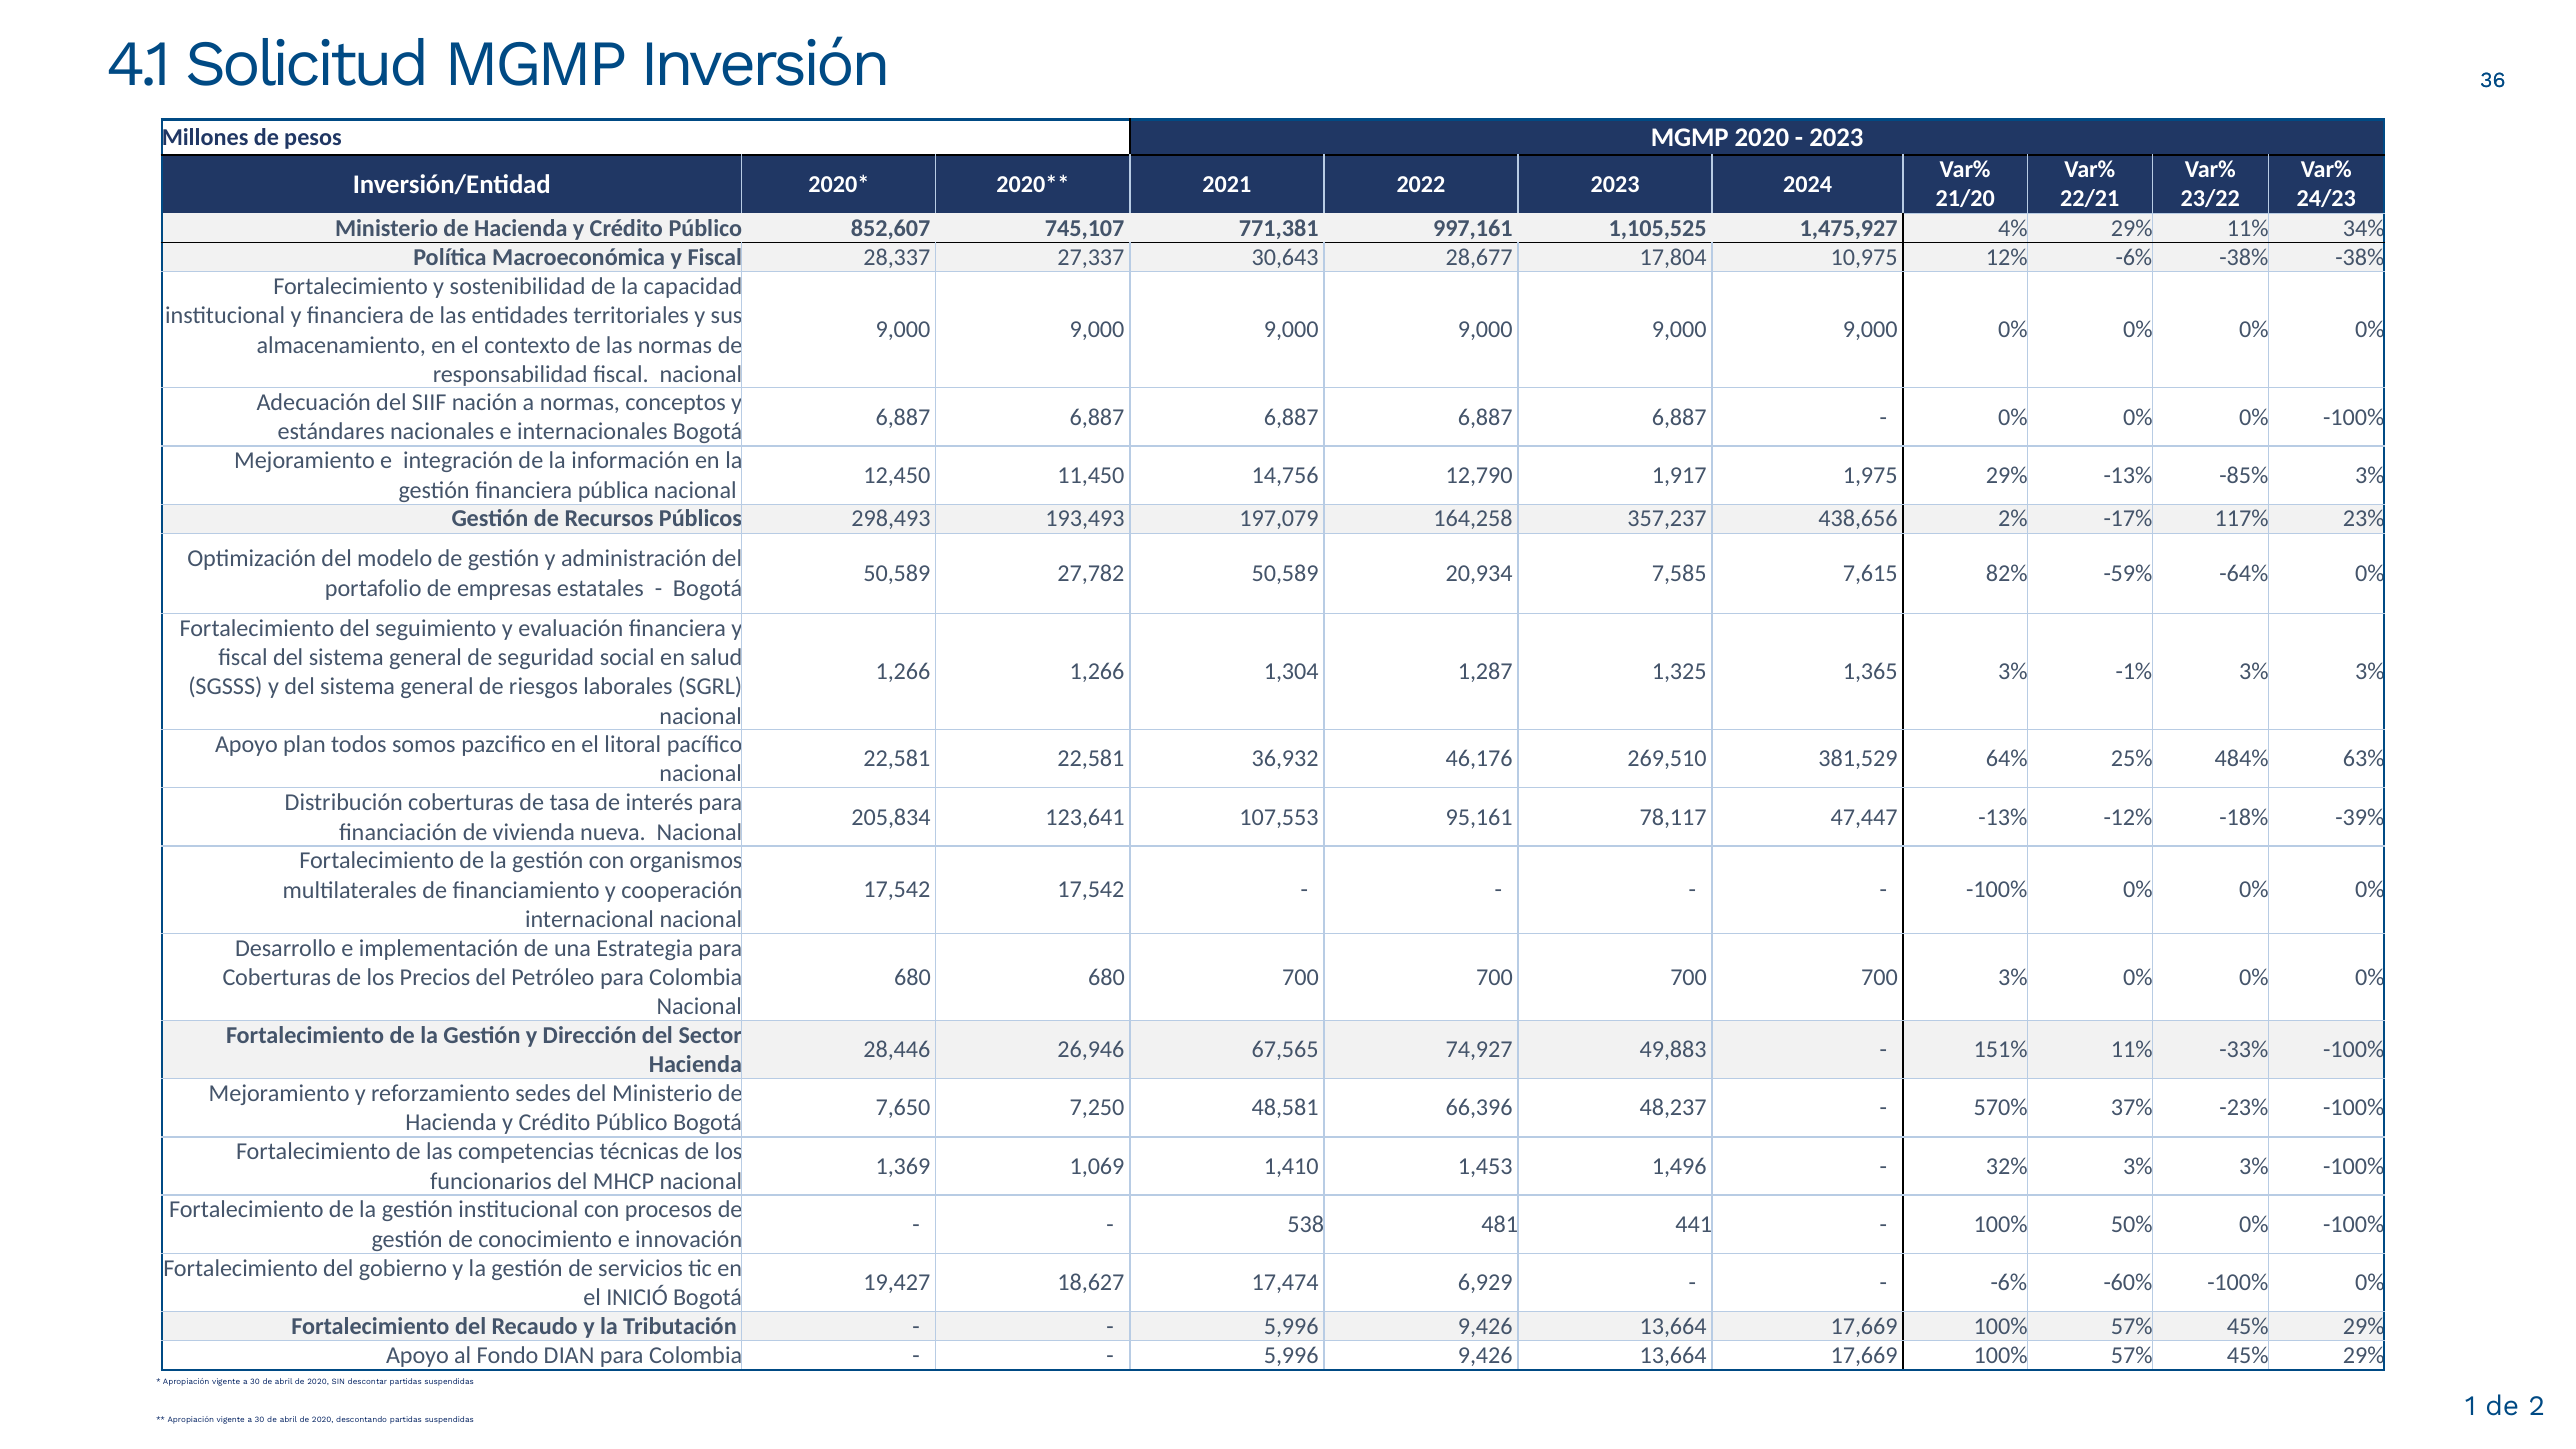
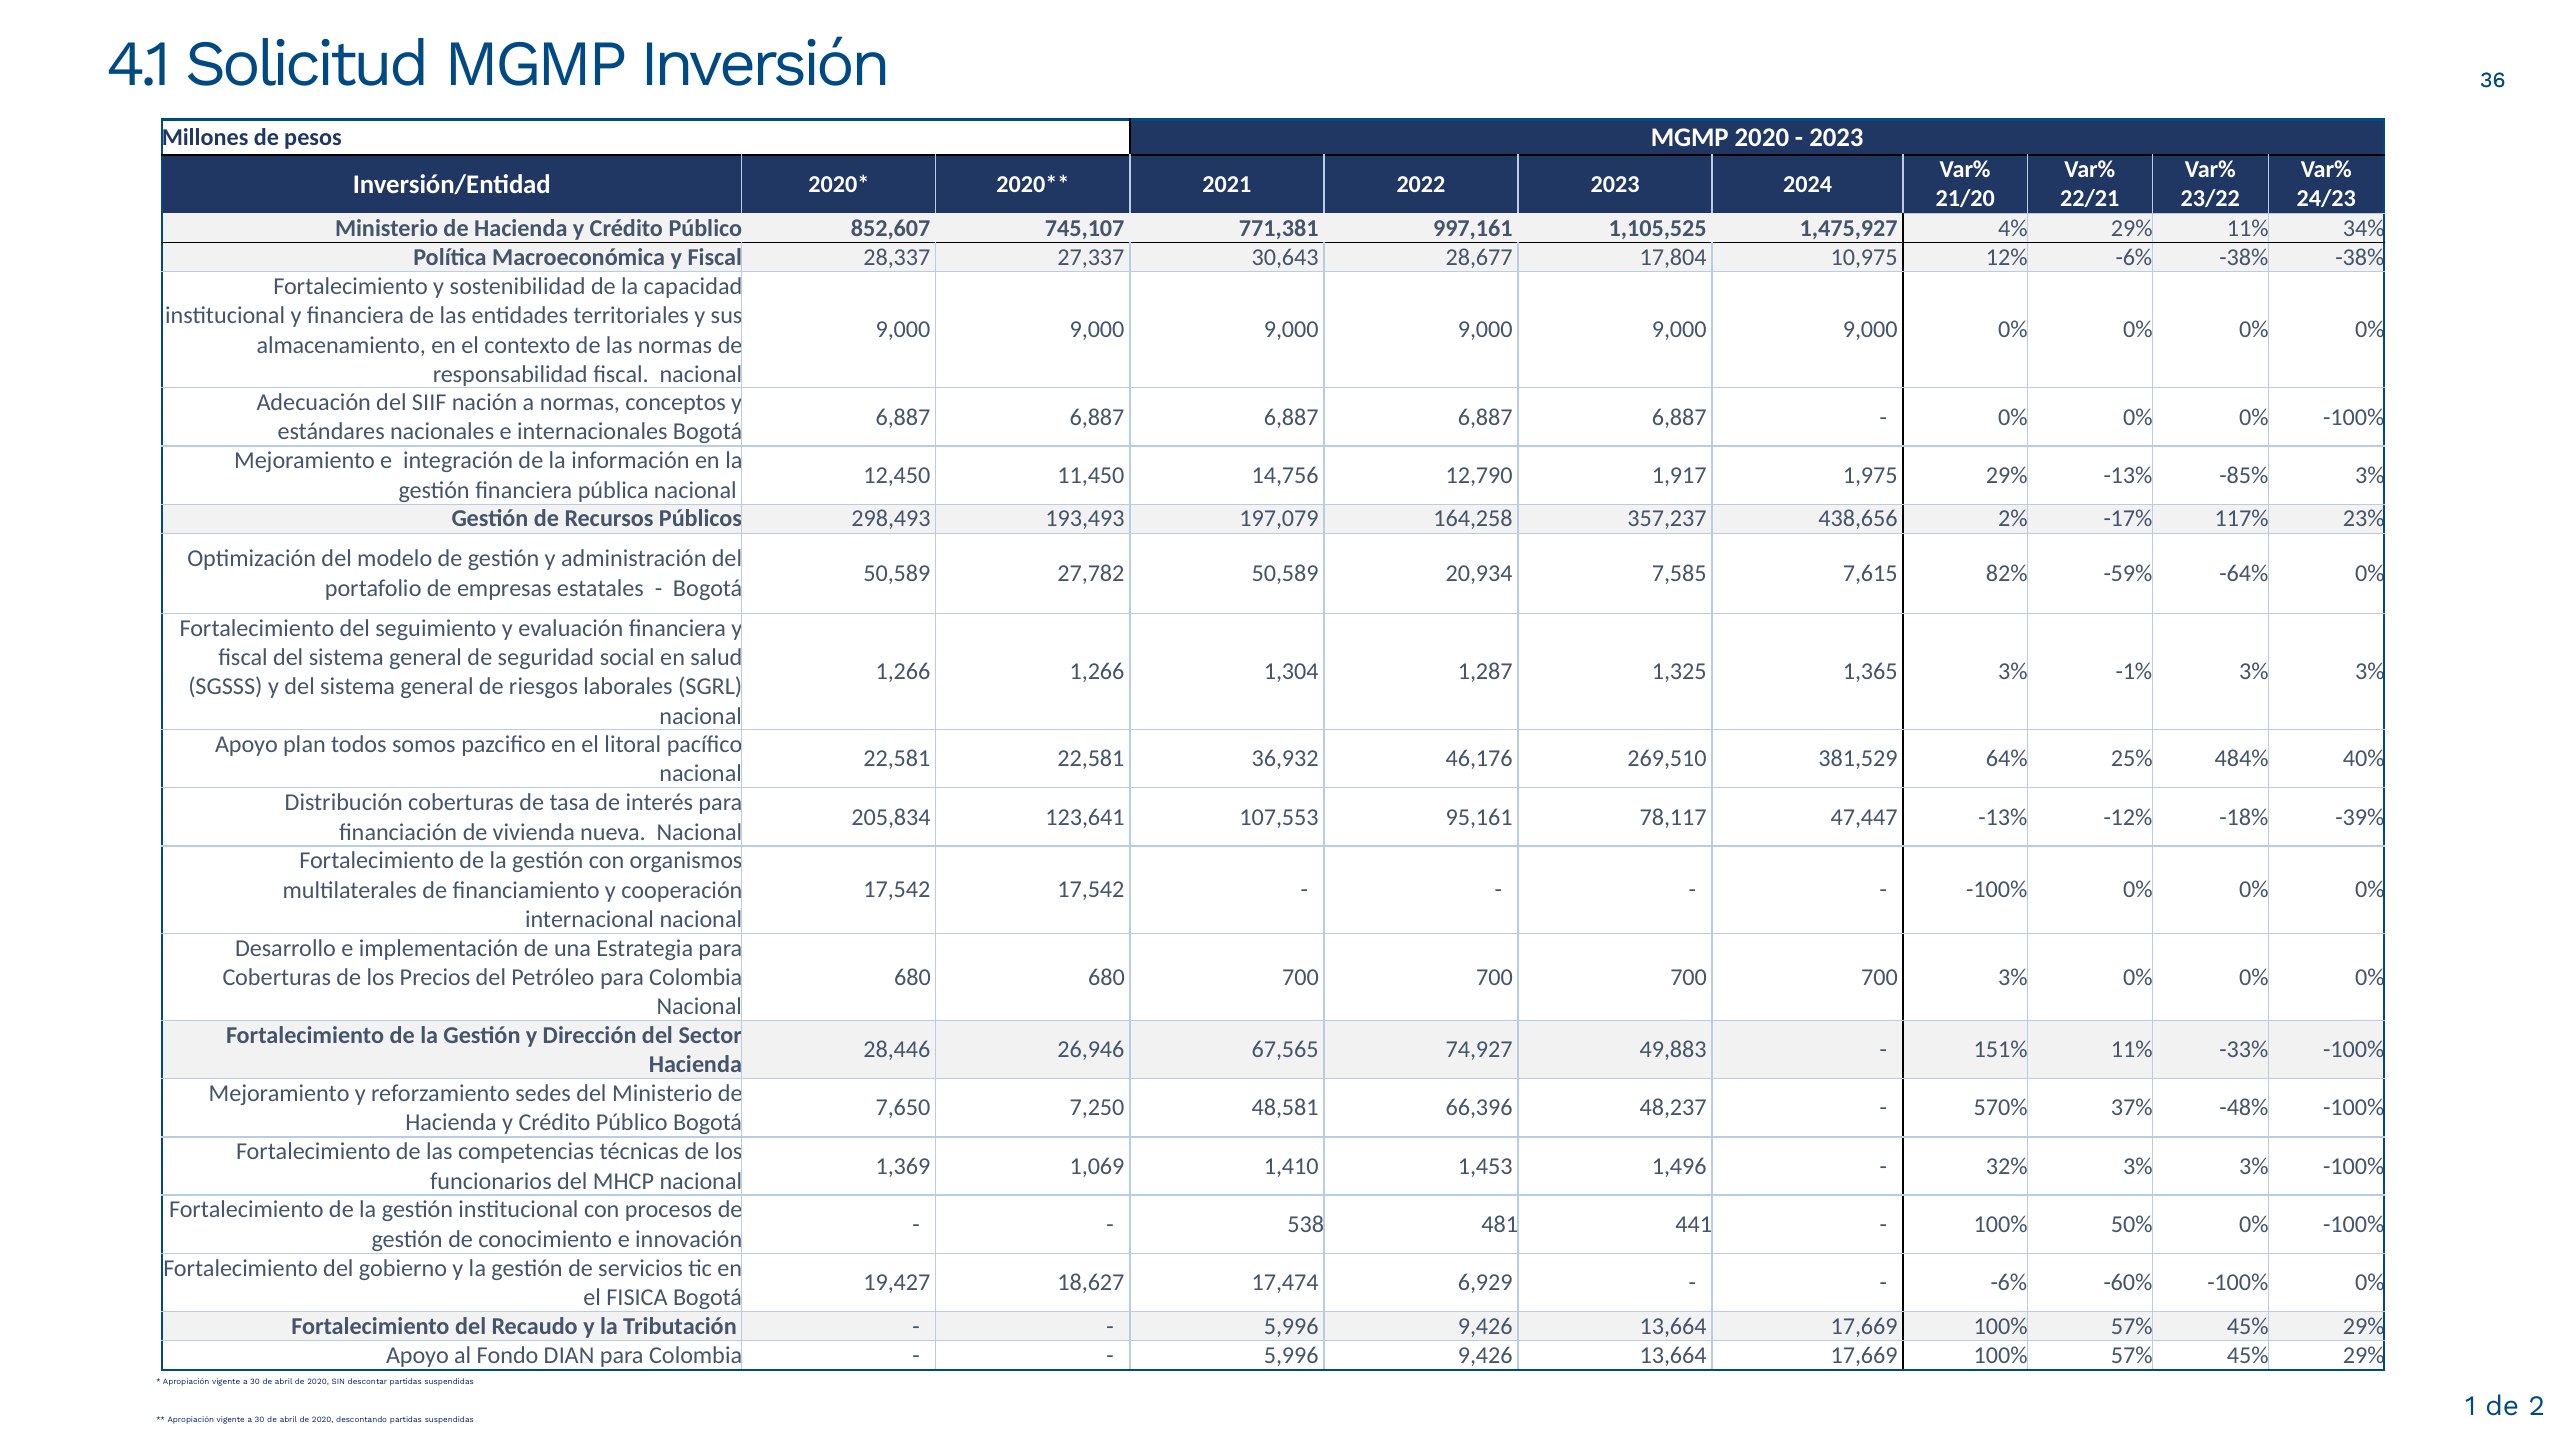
63%: 63% -> 40%
-23%: -23% -> -48%
INICIÓ: INICIÓ -> FISICA
